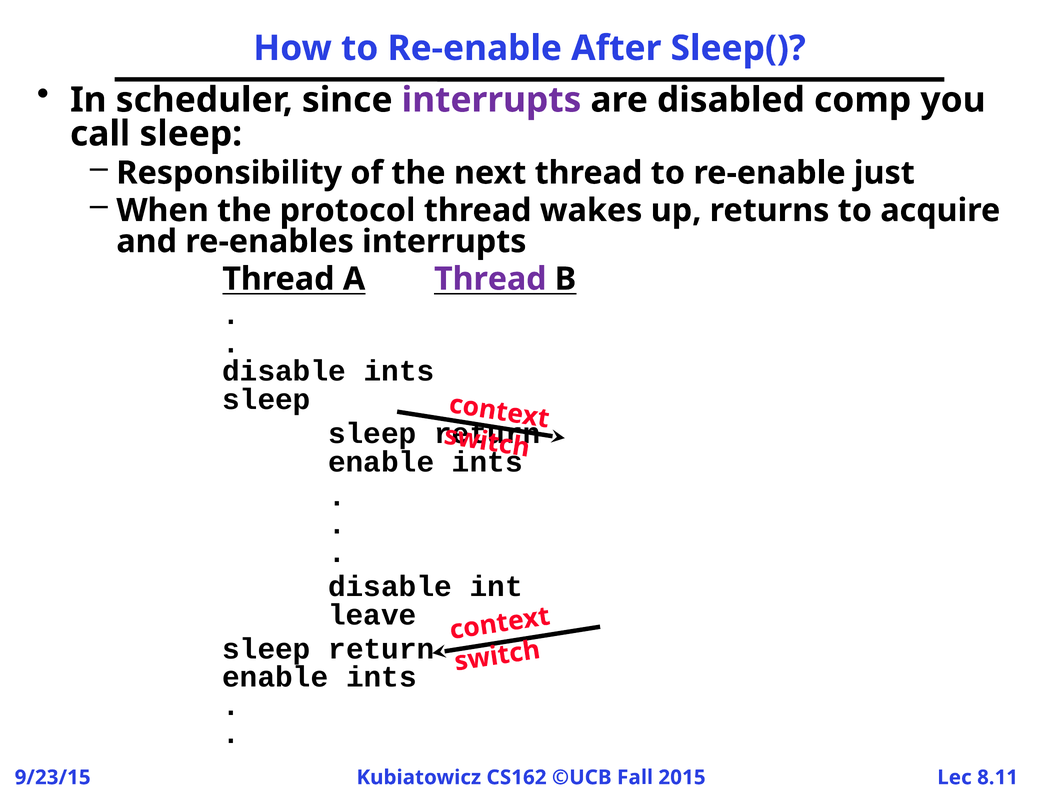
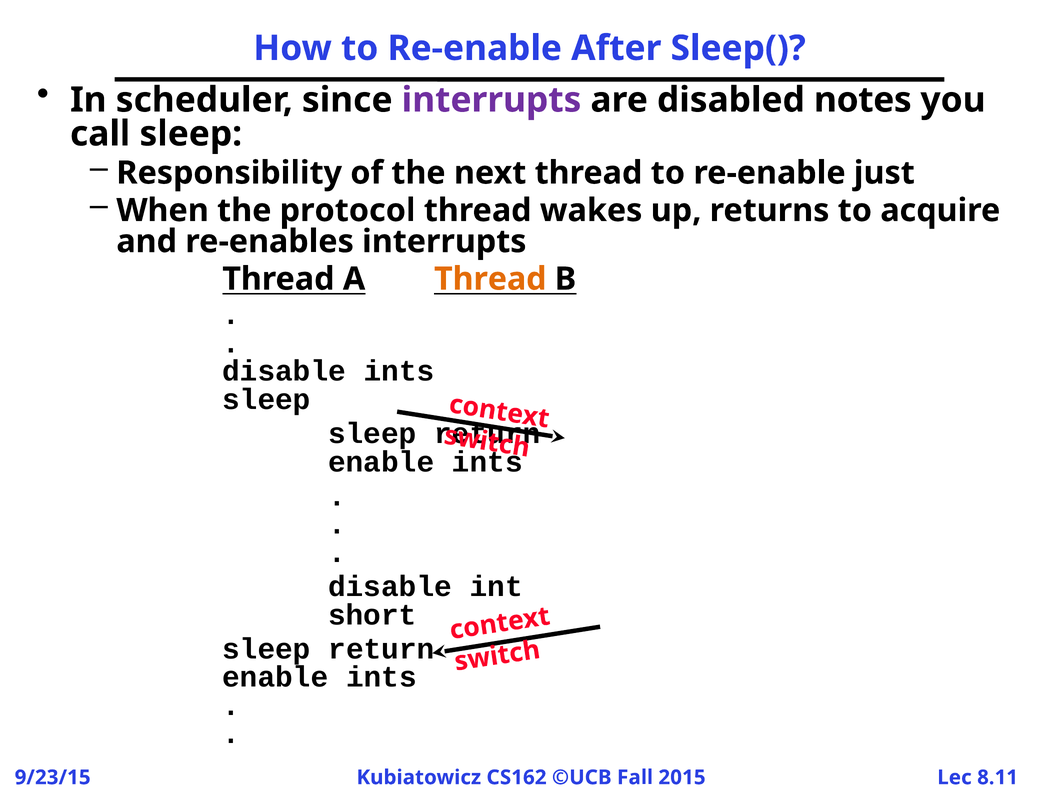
comp: comp -> notes
Thread at (490, 279) colour: purple -> orange
leave: leave -> short
